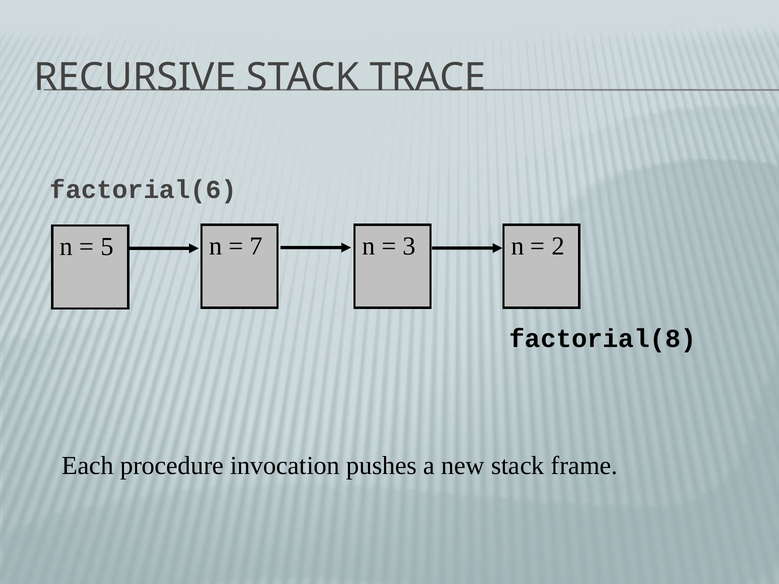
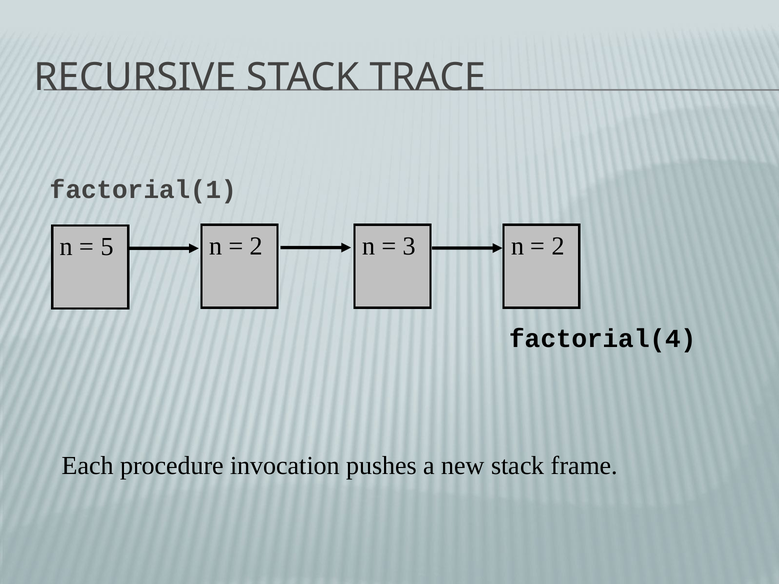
factorial(6: factorial(6 -> factorial(1
7 at (256, 246): 7 -> 2
factorial(8: factorial(8 -> factorial(4
